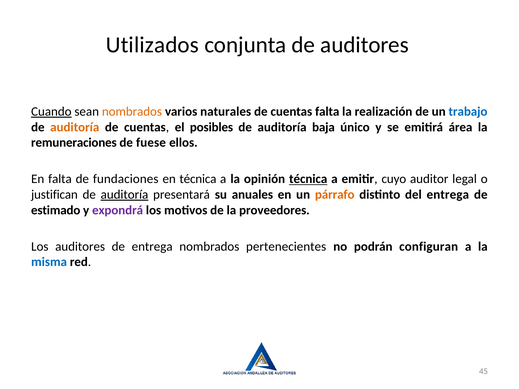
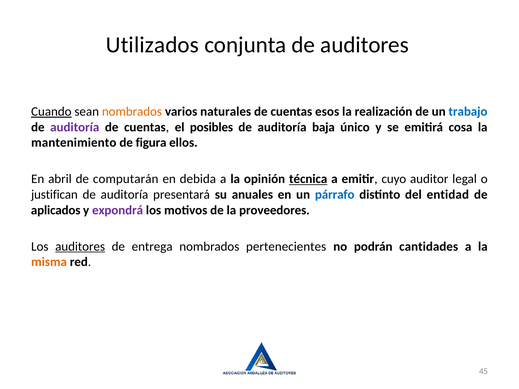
cuentas falta: falta -> esos
auditoría at (75, 127) colour: orange -> purple
área: área -> cosa
remuneraciones: remuneraciones -> mantenimiento
fuese: fuese -> figura
En falta: falta -> abril
fundaciones: fundaciones -> computarán
en técnica: técnica -> debida
auditoría at (124, 195) underline: present -> none
párrafo colour: orange -> blue
del entrega: entrega -> entidad
estimado: estimado -> aplicados
auditores at (80, 247) underline: none -> present
configuran: configuran -> cantidades
misma colour: blue -> orange
